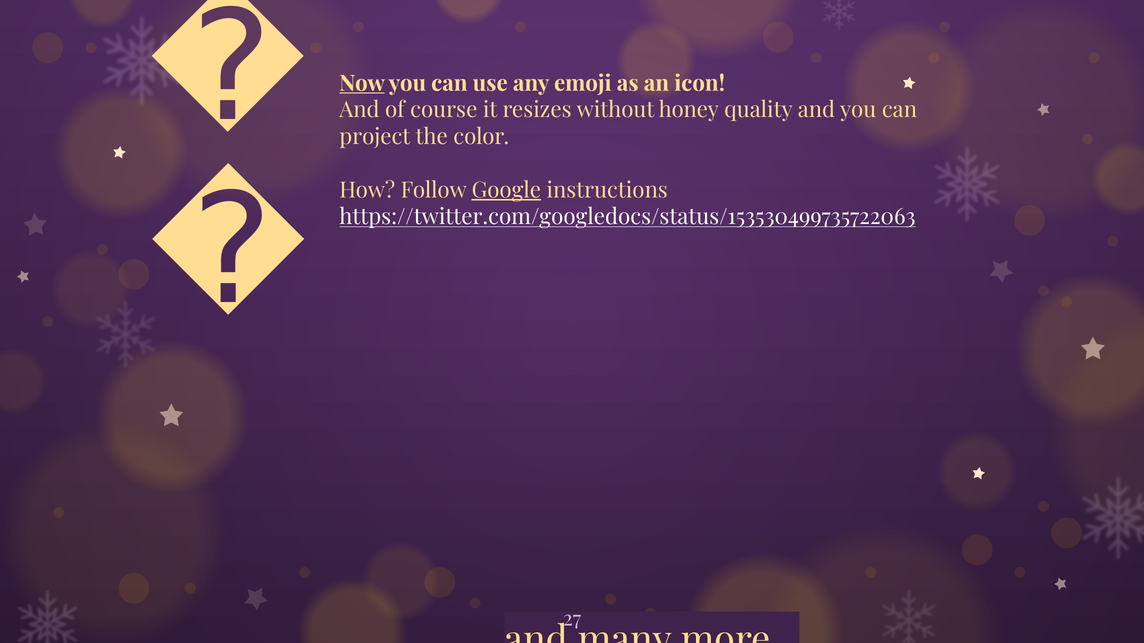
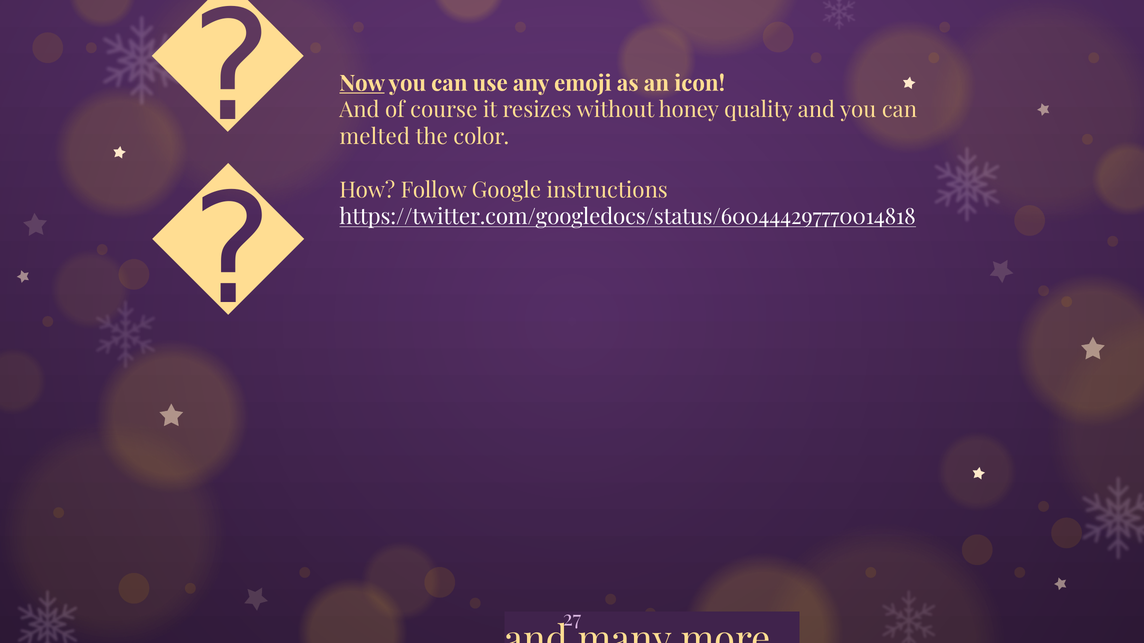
project: project -> melted
Google underline: present -> none
https://twitter.com/googledocs/status/153530499735722063: https://twitter.com/googledocs/status/153530499735722063 -> https://twitter.com/googledocs/status/600444297770014818
